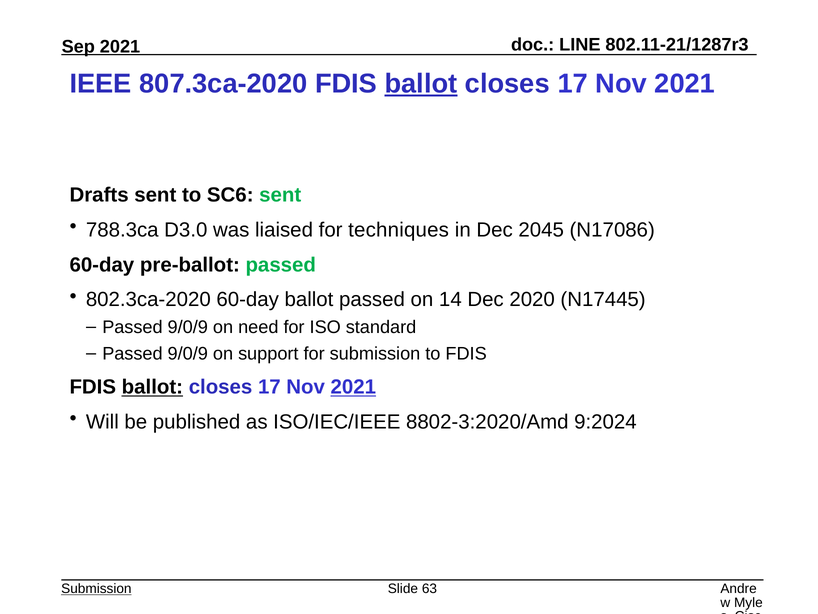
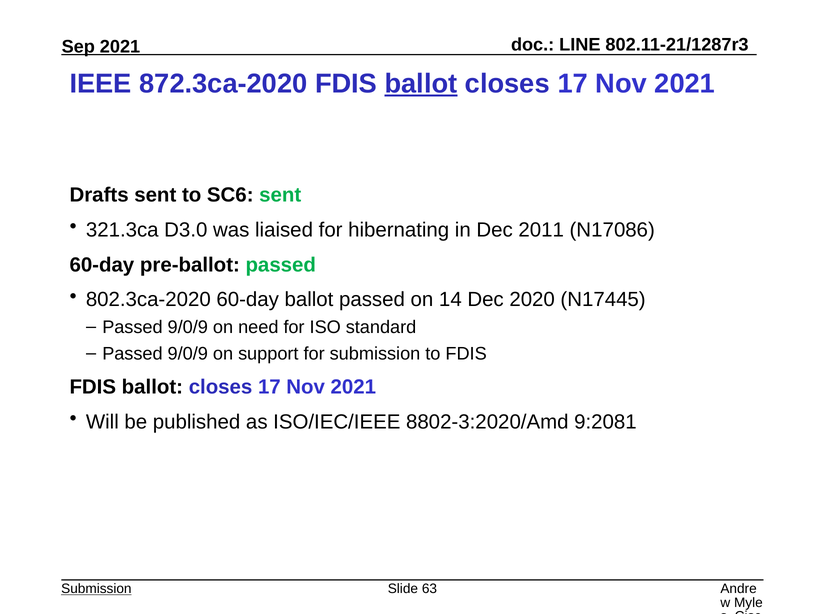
807.3ca-2020: 807.3ca-2020 -> 872.3ca-2020
788.3ca: 788.3ca -> 321.3ca
techniques: techniques -> hibernating
2045: 2045 -> 2011
ballot at (152, 387) underline: present -> none
2021 at (353, 387) underline: present -> none
9:2024: 9:2024 -> 9:2081
